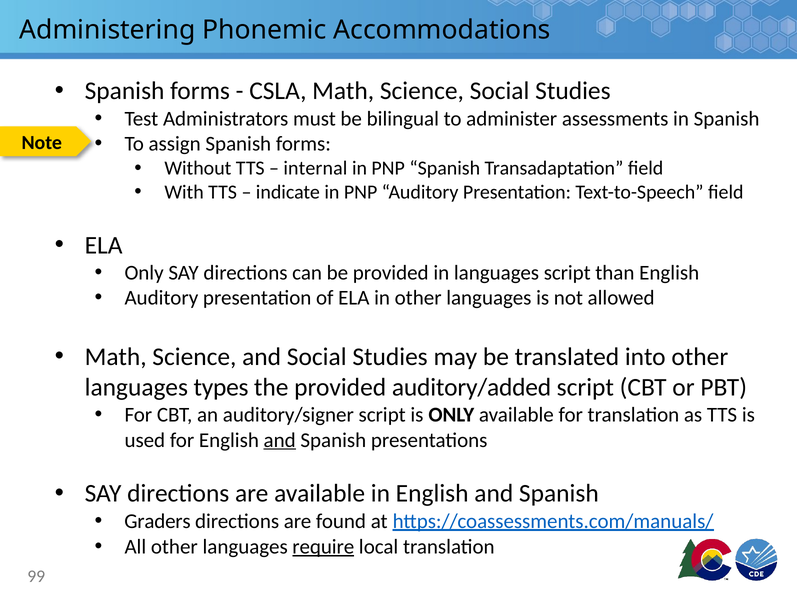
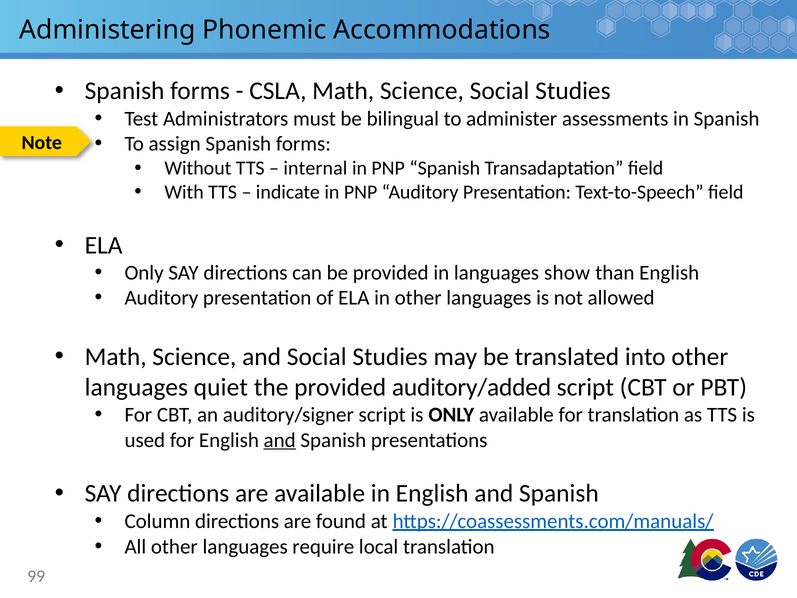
languages script: script -> show
types: types -> quiet
Graders: Graders -> Column
require underline: present -> none
